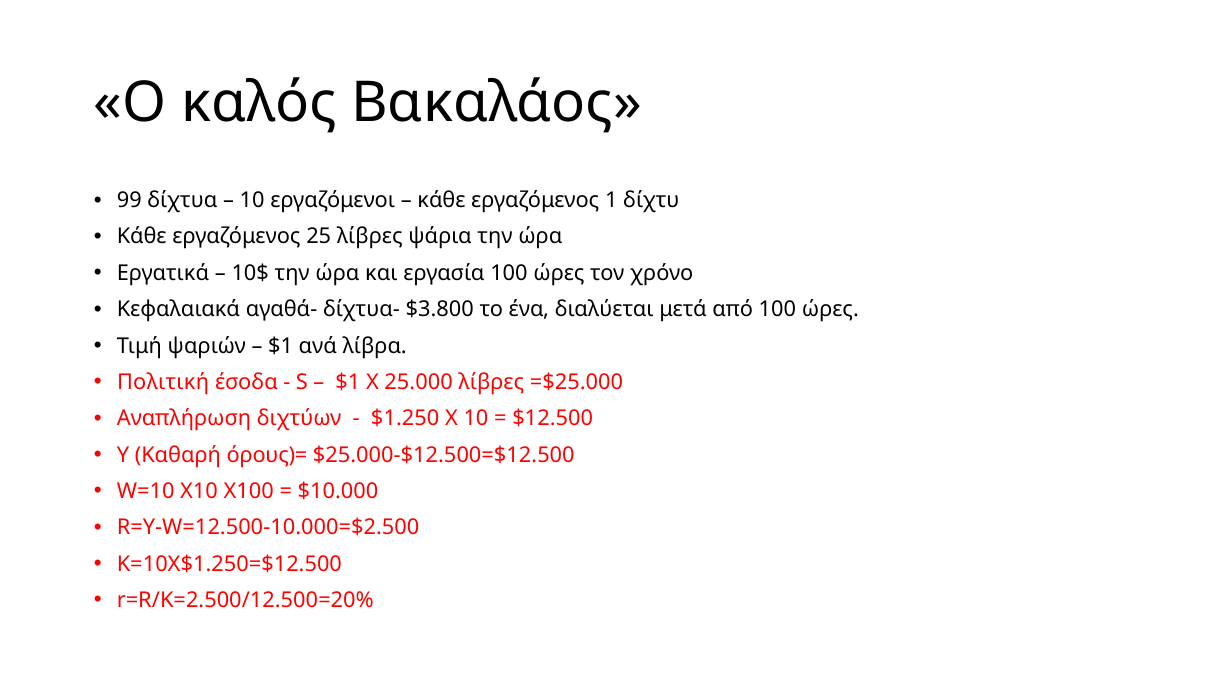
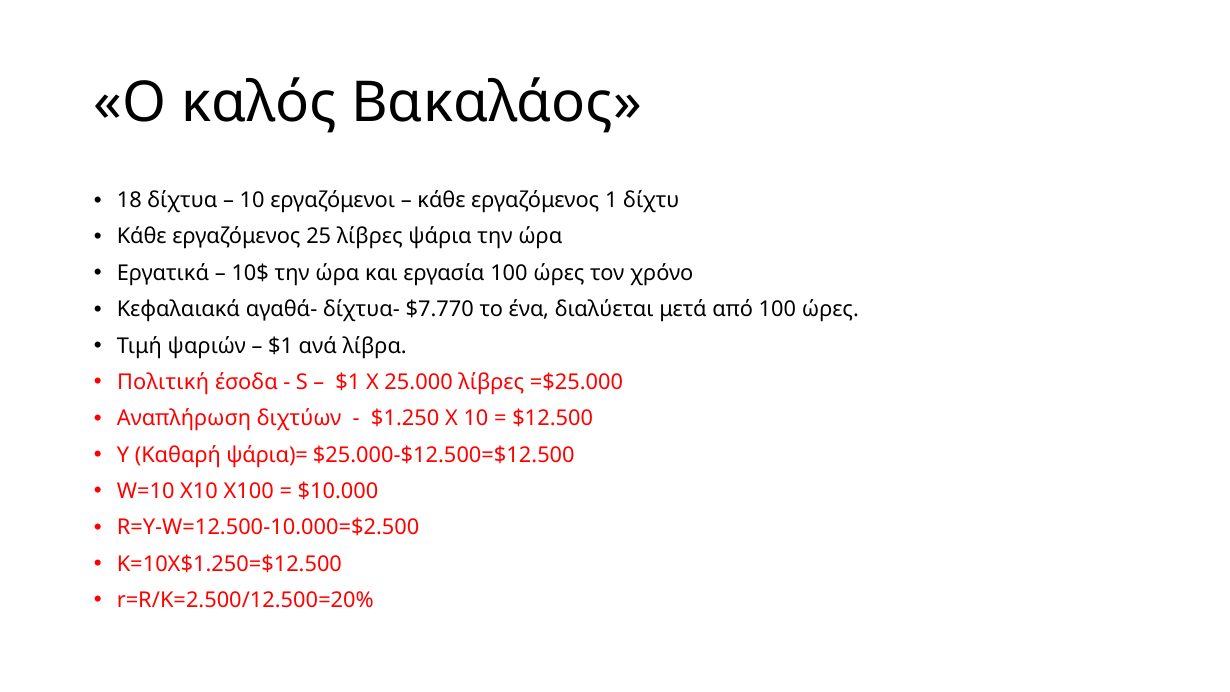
99: 99 -> 18
$3.800: $3.800 -> $7.770
όρους)=: όρους)= -> ψάρια)=
